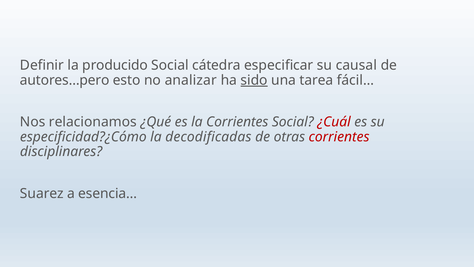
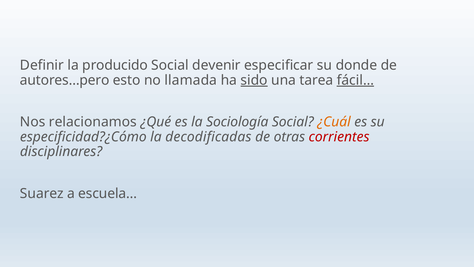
cátedra: cátedra -> devenir
causal: causal -> donde
analizar: analizar -> llamada
fácil… underline: none -> present
la Corrientes: Corrientes -> Sociología
¿Cuál colour: red -> orange
esencia…: esencia… -> escuela…
